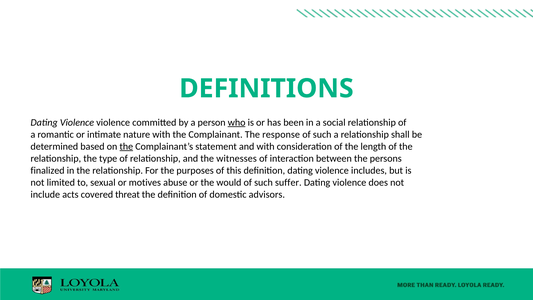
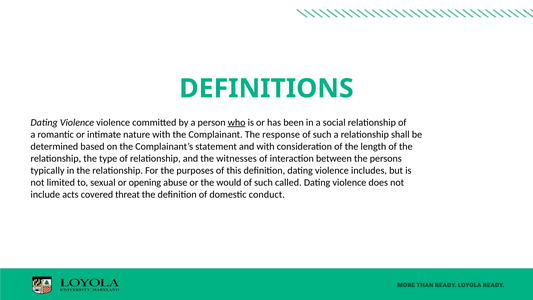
the at (126, 146) underline: present -> none
finalized: finalized -> typically
motives: motives -> opening
suffer: suffer -> called
advisors: advisors -> conduct
